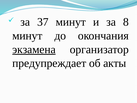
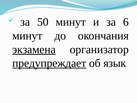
37: 37 -> 50
8: 8 -> 6
предупреждает underline: none -> present
акты: акты -> язык
